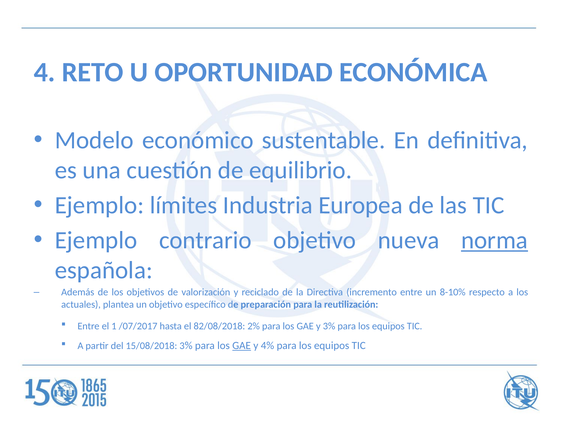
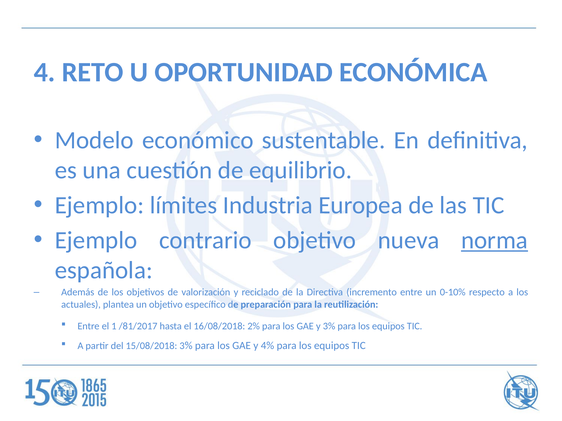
8-10%: 8-10% -> 0-10%
/07/2017: /07/2017 -> /81/2017
82/08/2018: 82/08/2018 -> 16/08/2018
GAE at (242, 346) underline: present -> none
